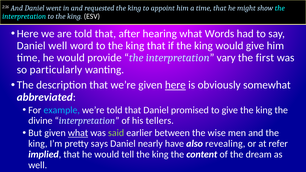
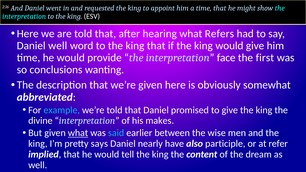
Words: Words -> Refers
vary: vary -> face
particularly: particularly -> conclusions
here at (175, 85) underline: present -> none
tellers: tellers -> makes
said colour: light green -> light blue
revealing: revealing -> participle
